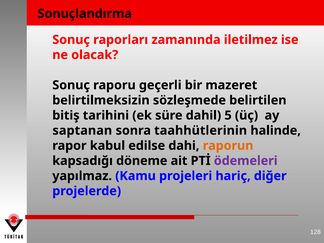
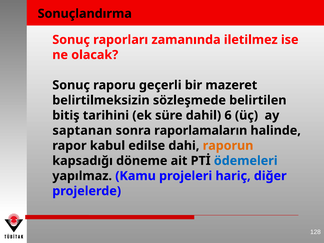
5: 5 -> 6
taahhütlerinin: taahhütlerinin -> raporlamaların
ödemeleri colour: purple -> blue
